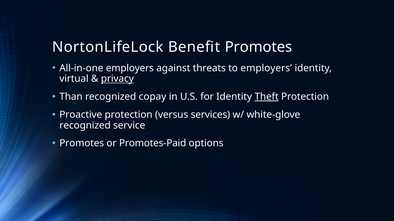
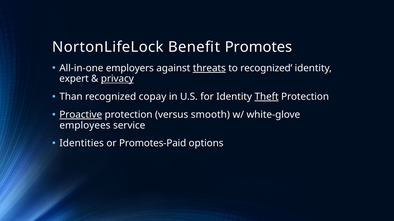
threats underline: none -> present
to employers: employers -> recognized
virtual: virtual -> expert
Proactive underline: none -> present
services: services -> smooth
recognized at (85, 126): recognized -> employees
Promotes at (82, 144): Promotes -> Identities
